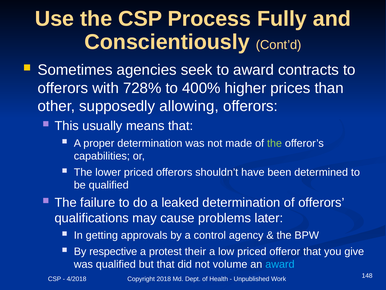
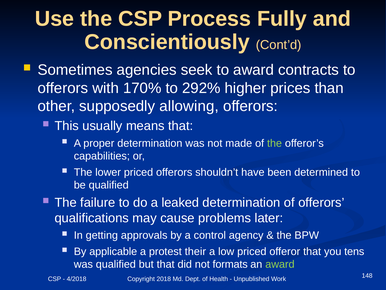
728%: 728% -> 170%
400%: 400% -> 292%
respective: respective -> applicable
give: give -> tens
volume: volume -> formats
award at (280, 264) colour: light blue -> light green
